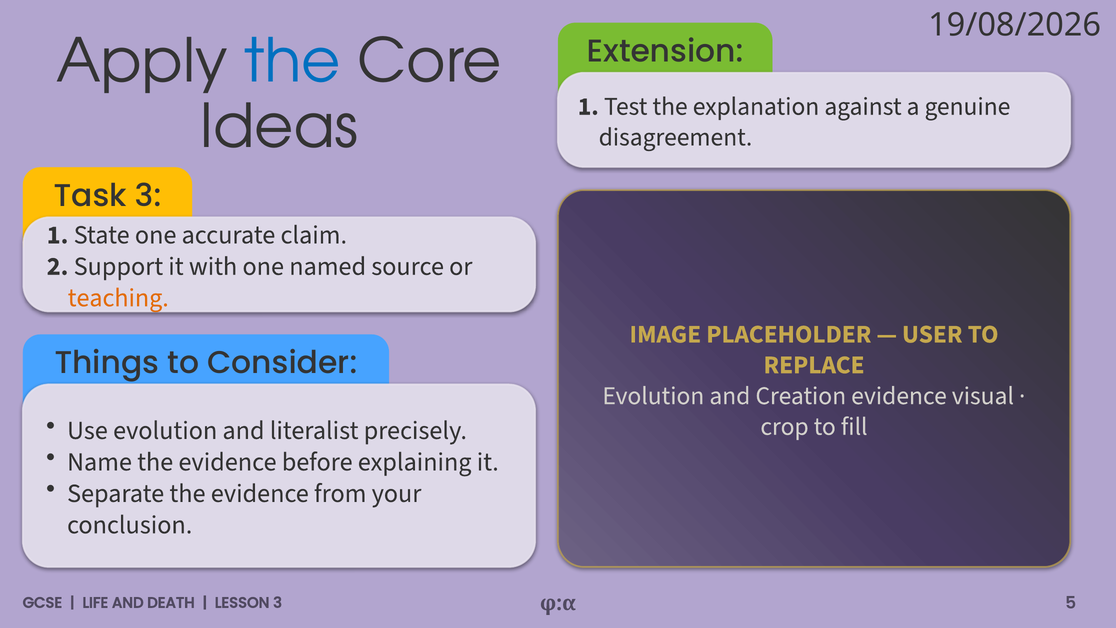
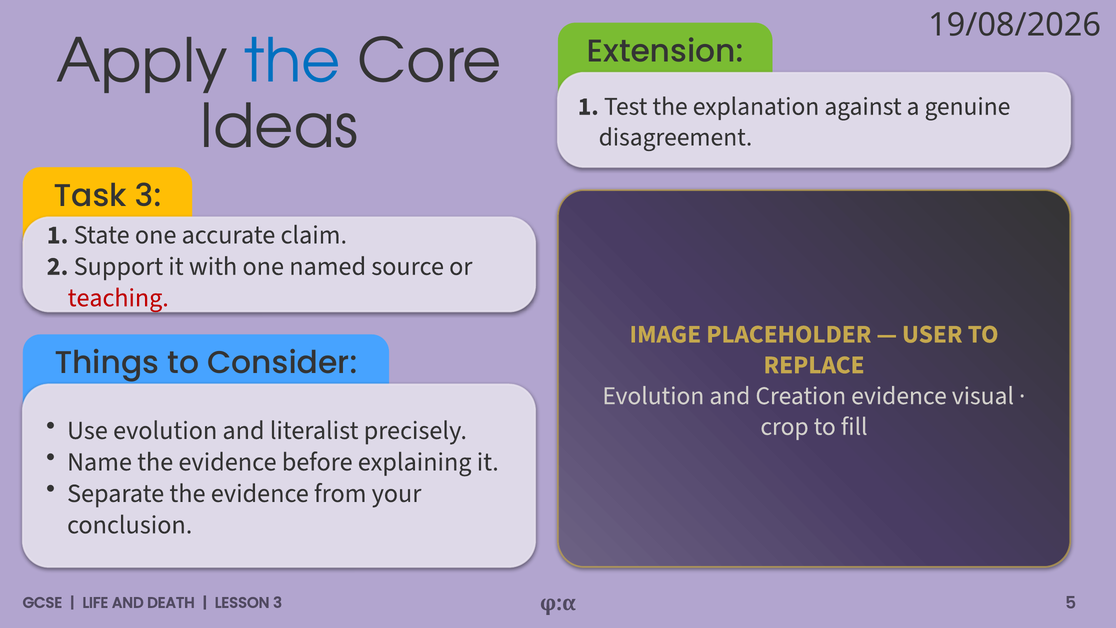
teaching colour: orange -> red
